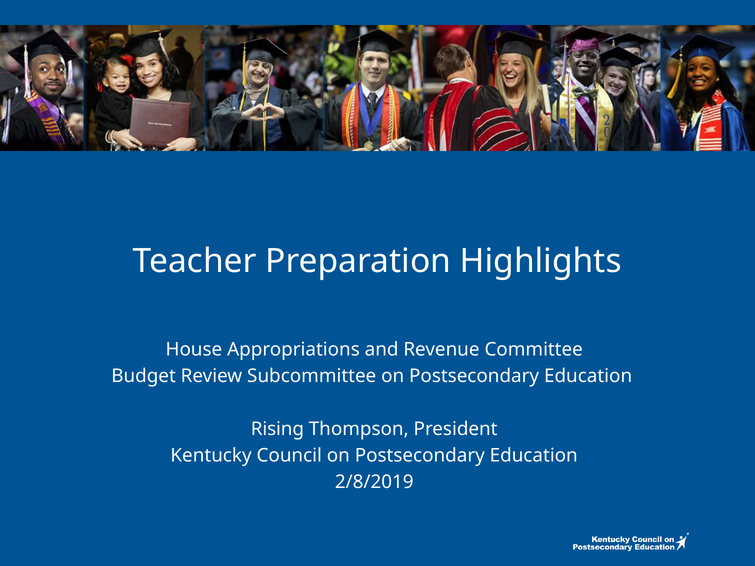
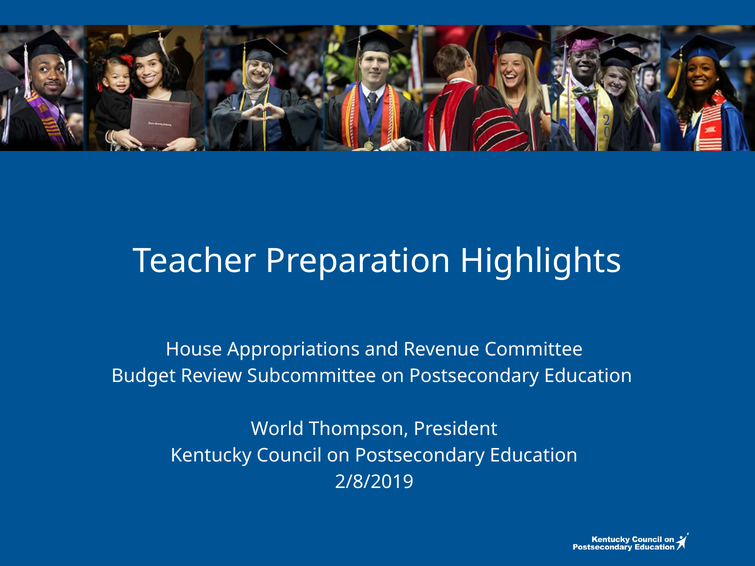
Rising: Rising -> World
